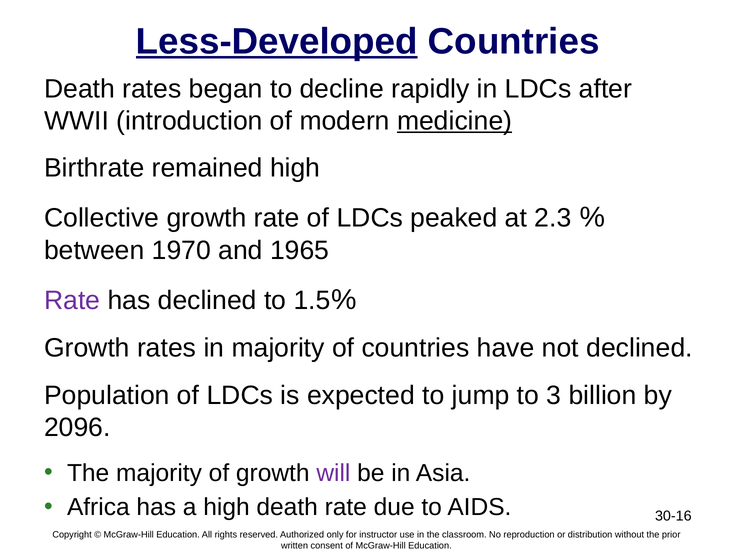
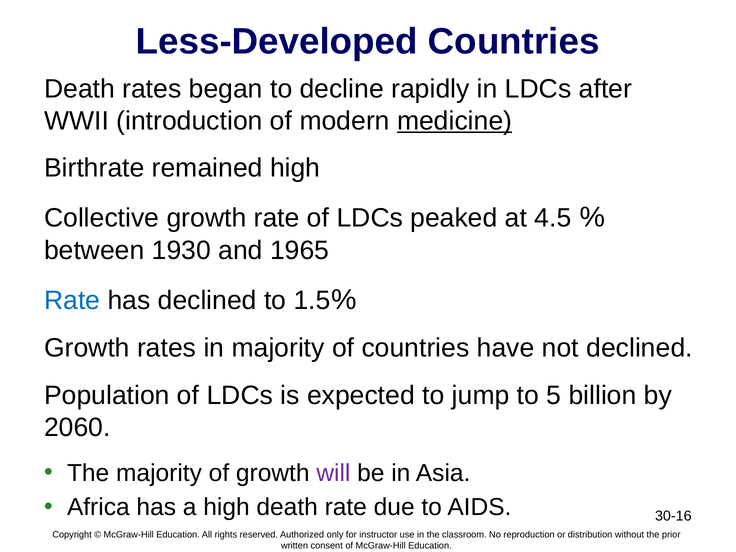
Less-Developed underline: present -> none
2.3: 2.3 -> 4.5
1970: 1970 -> 1930
Rate at (72, 300) colour: purple -> blue
3: 3 -> 5
2096: 2096 -> 2060
